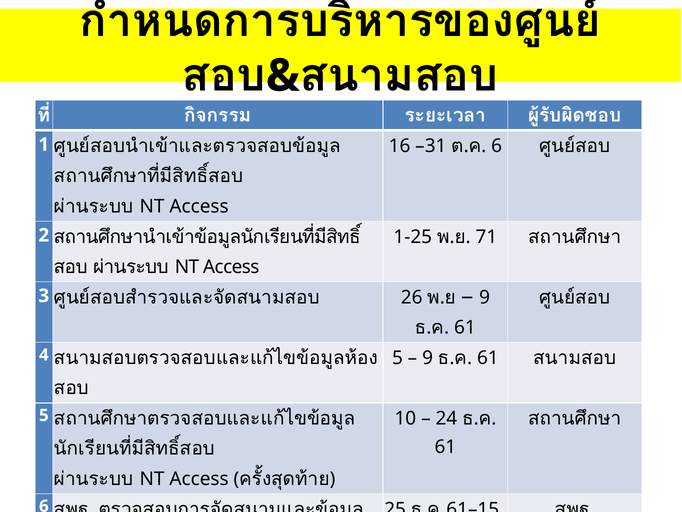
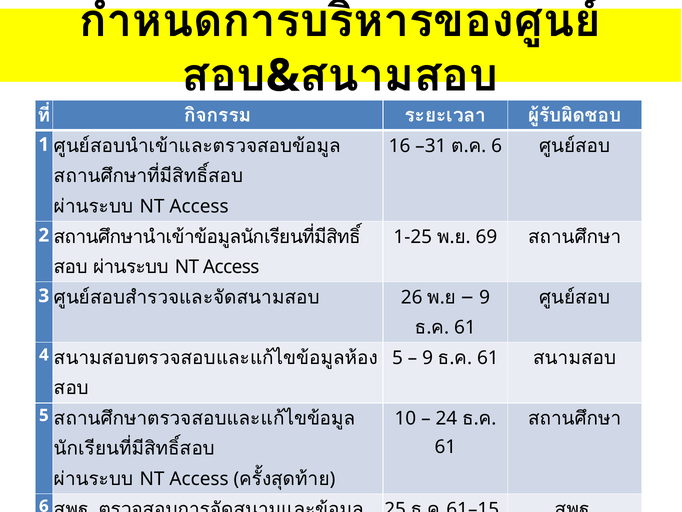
71: 71 -> 69
